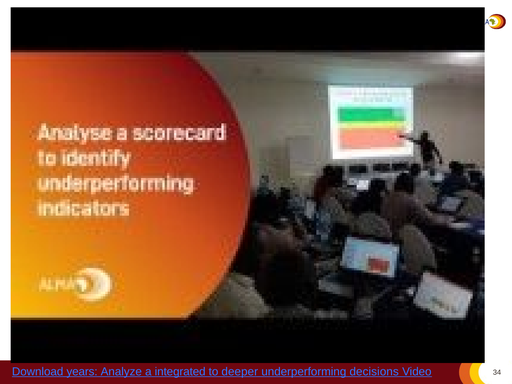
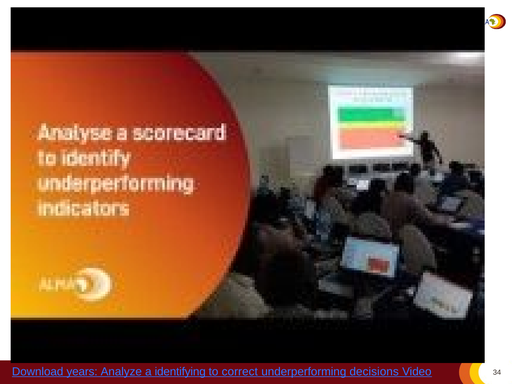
integrated: integrated -> identifying
deeper: deeper -> correct
